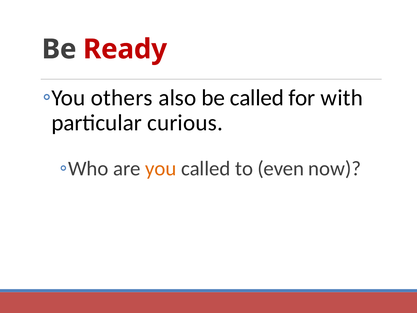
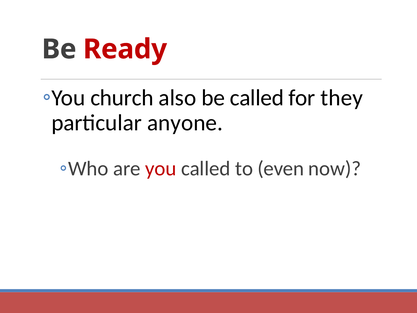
others: others -> church
with: with -> they
curious: curious -> anyone
you colour: orange -> red
